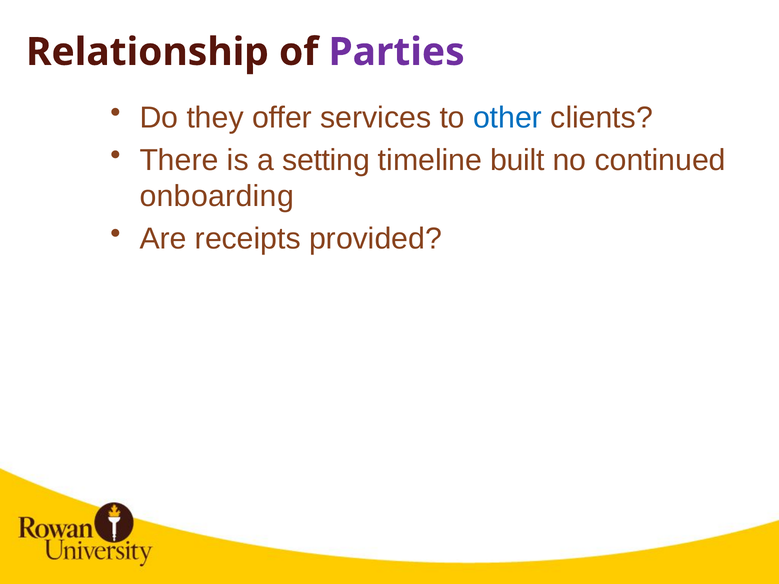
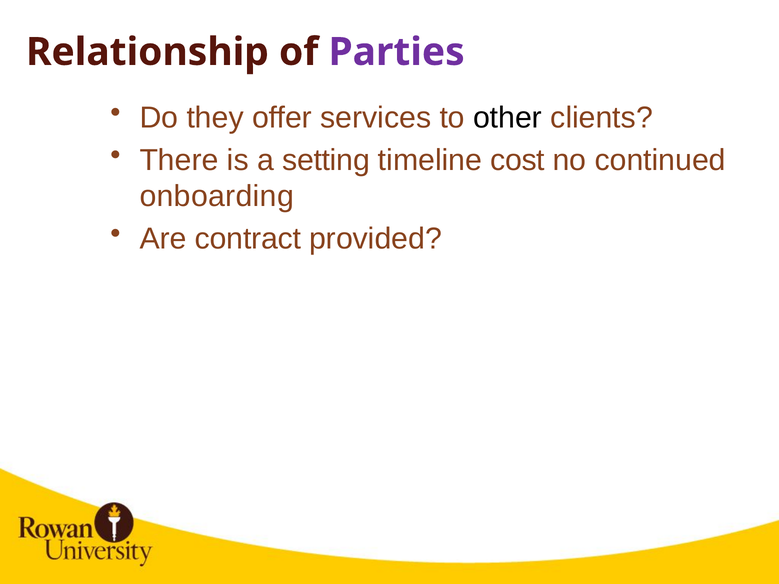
other colour: blue -> black
built: built -> cost
receipts: receipts -> contract
